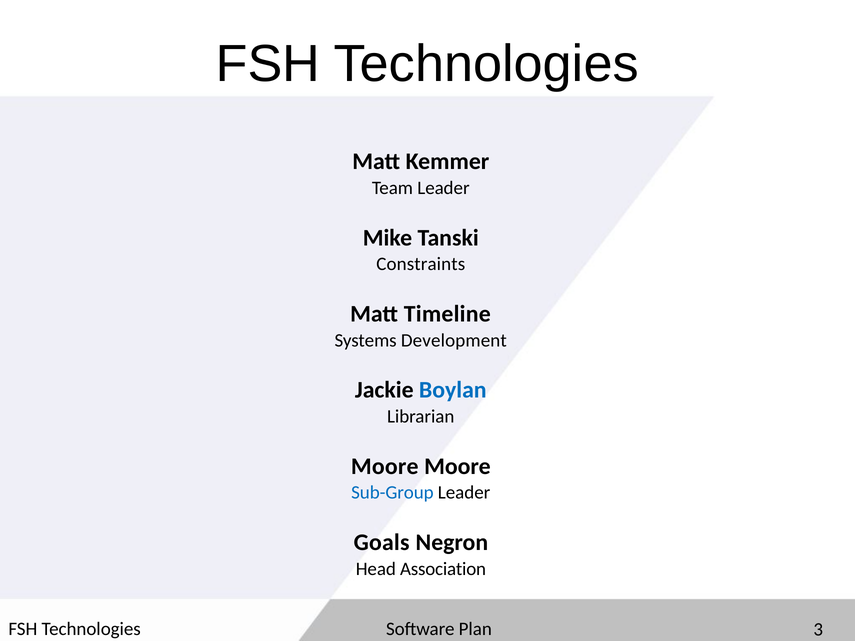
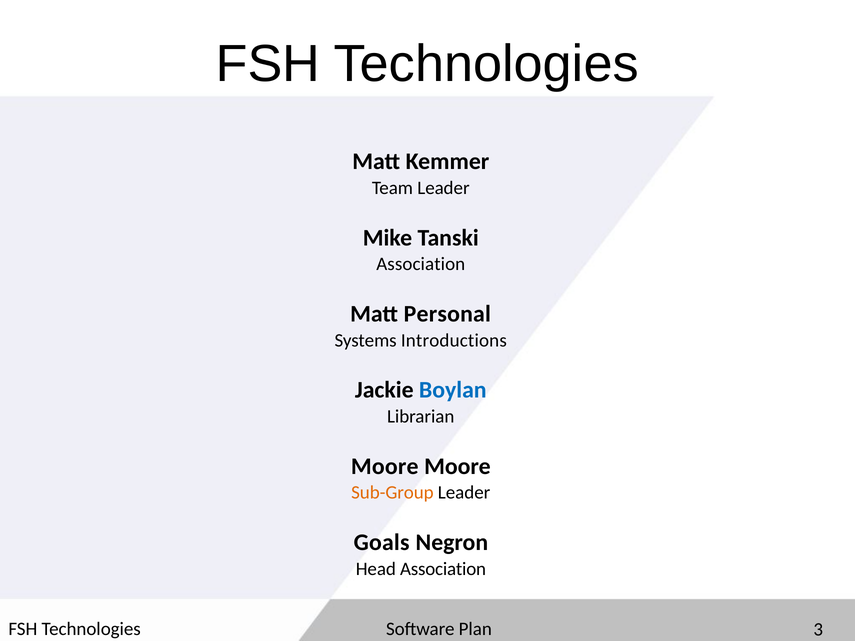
Constraints at (421, 264): Constraints -> Association
Timeline: Timeline -> Personal
Development: Development -> Introductions
Sub-Group colour: blue -> orange
